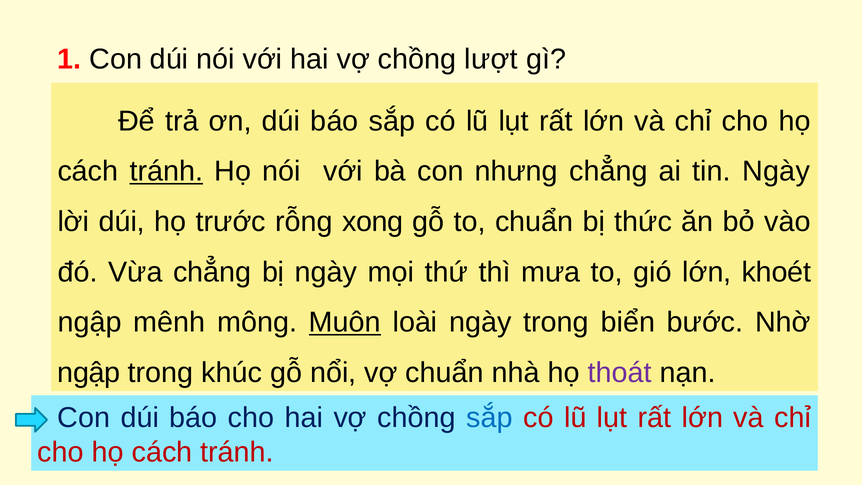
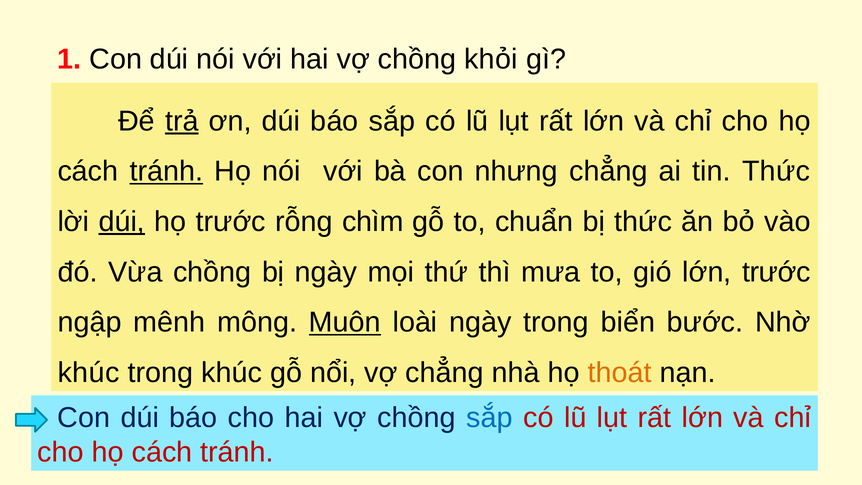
lượt: lượt -> khỏi
trả underline: none -> present
tin Ngày: Ngày -> Thức
dúi at (122, 222) underline: none -> present
xong: xong -> chìm
Vừa chẳng: chẳng -> chồng
lớn khoét: khoét -> trước
ngập at (89, 373): ngập -> khúc
vợ chuẩn: chuẩn -> chẳng
thoát colour: purple -> orange
